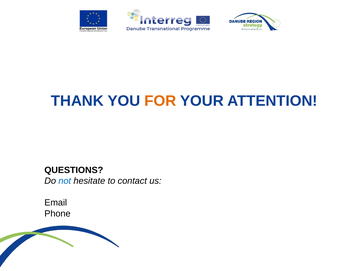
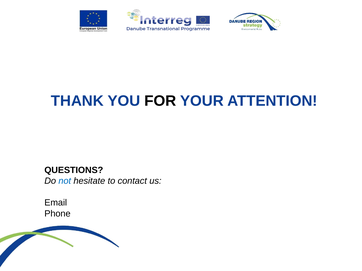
FOR colour: orange -> black
